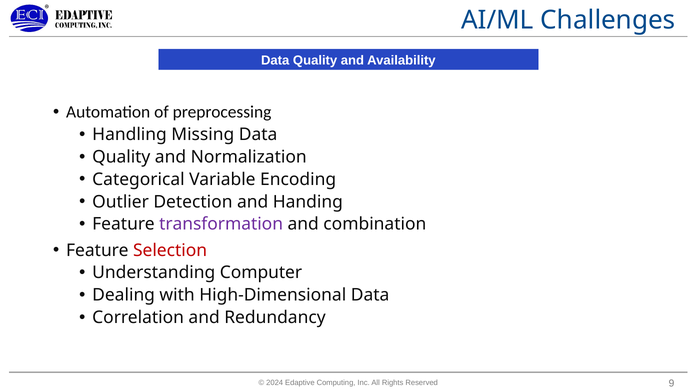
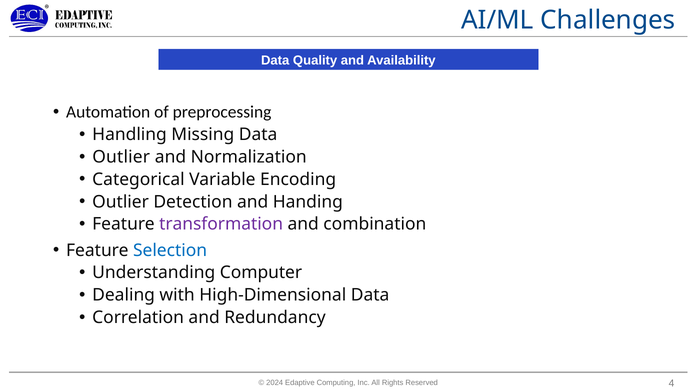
Quality at (121, 157): Quality -> Outlier
Selection colour: red -> blue
9: 9 -> 4
